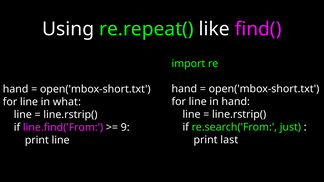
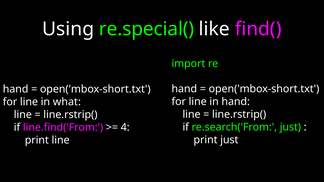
re.repeat(: re.repeat( -> re.special(
9: 9 -> 4
print last: last -> just
